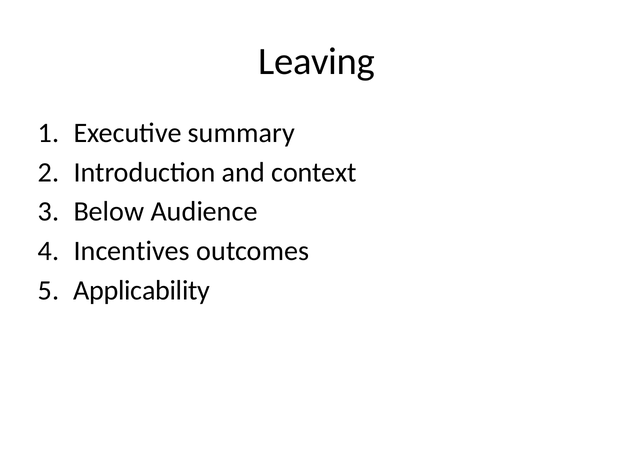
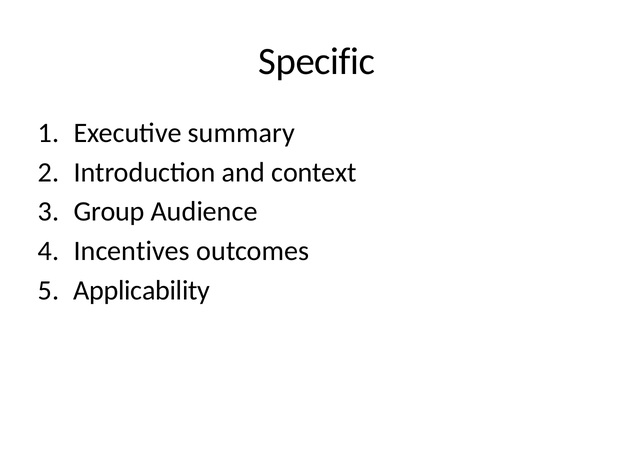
Leaving: Leaving -> Specific
Below: Below -> Group
